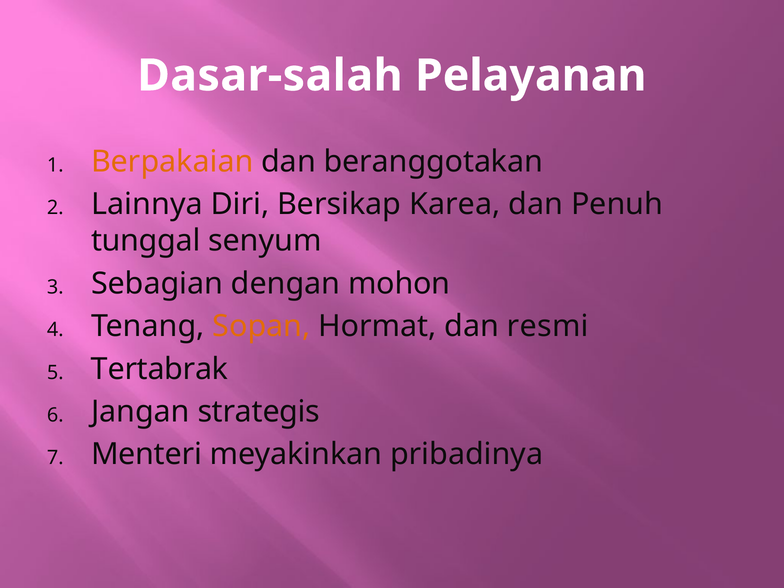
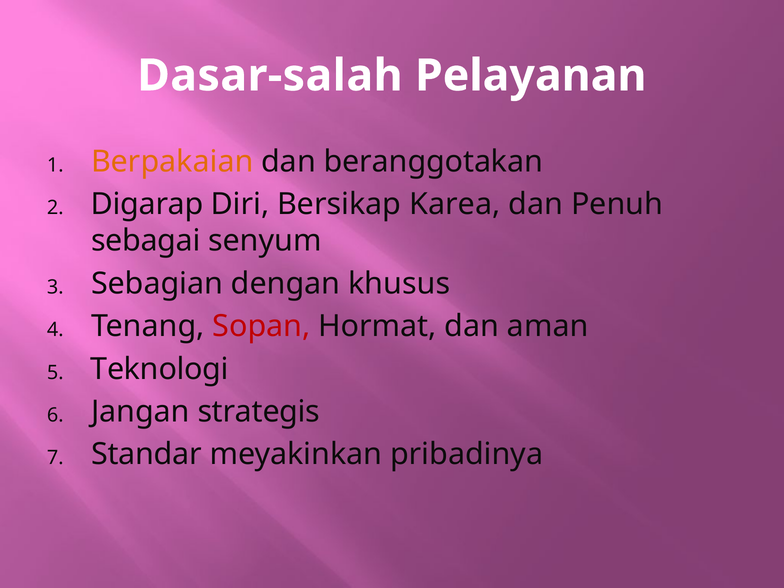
Lainnya: Lainnya -> Digarap
tunggal: tunggal -> sebagai
mohon: mohon -> khusus
Sopan colour: orange -> red
resmi: resmi -> aman
Tertabrak: Tertabrak -> Teknologi
Menteri: Menteri -> Standar
